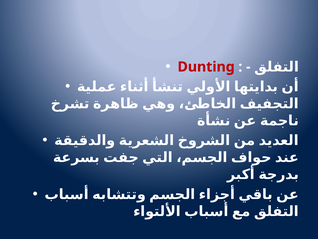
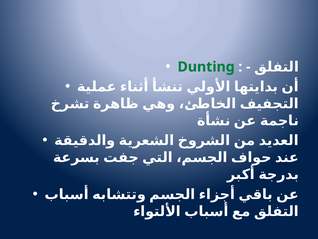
Dunting colour: red -> green
